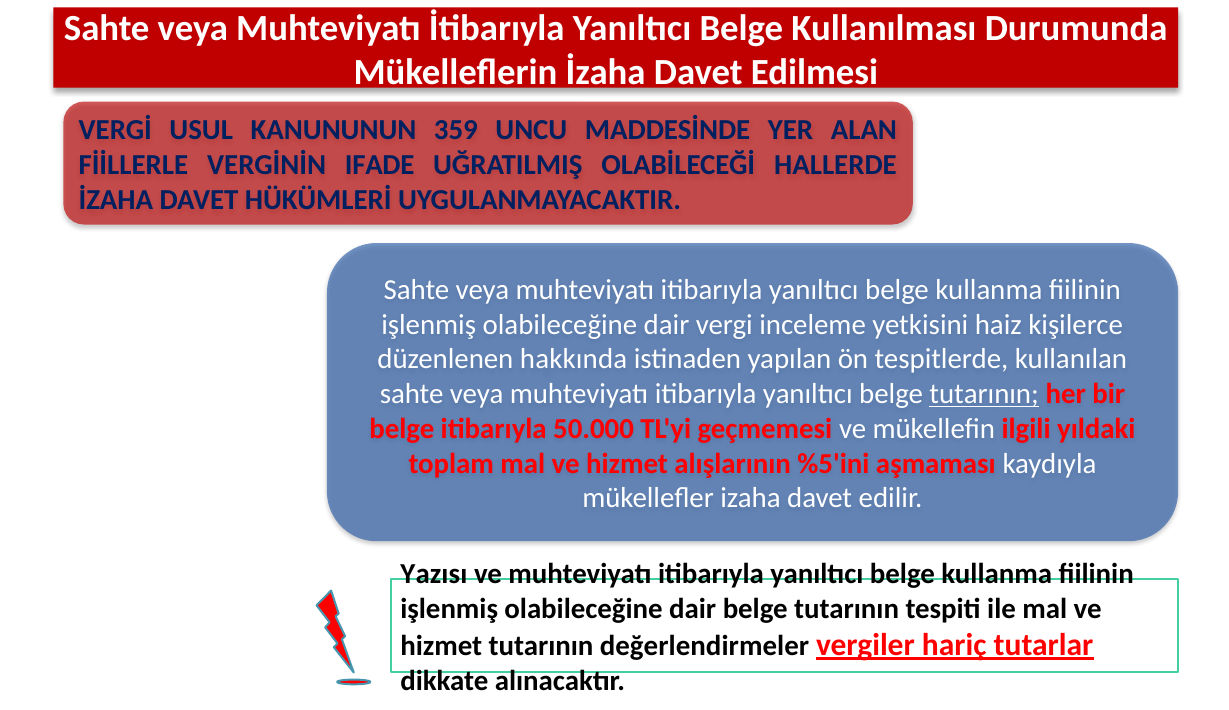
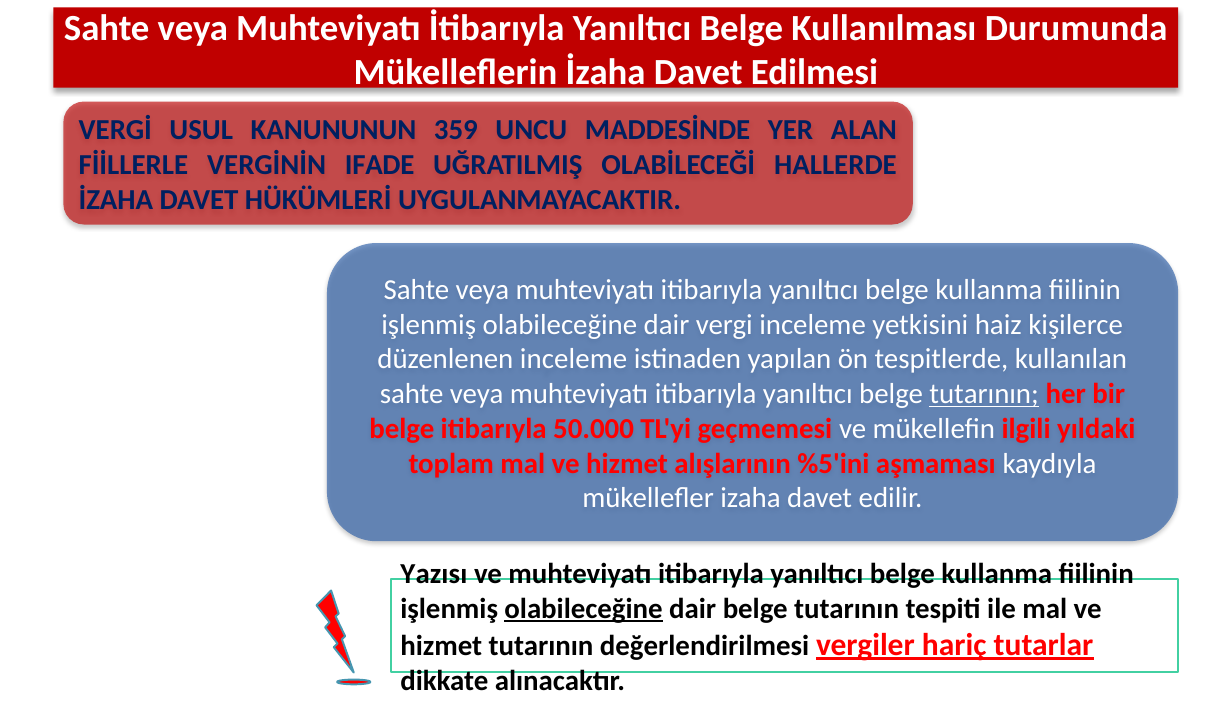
düzenlenen hakkında: hakkında -> inceleme
olabileceğine at (584, 608) underline: none -> present
değerlendirmeler: değerlendirmeler -> değerlendirilmesi
